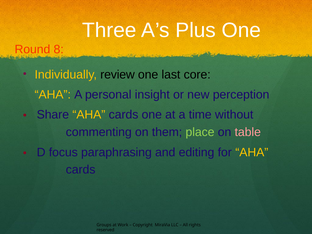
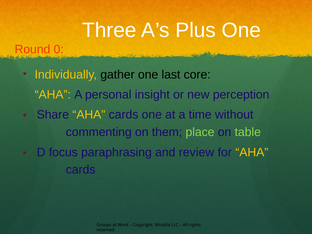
8: 8 -> 0
review: review -> gather
table colour: pink -> light green
editing: editing -> review
